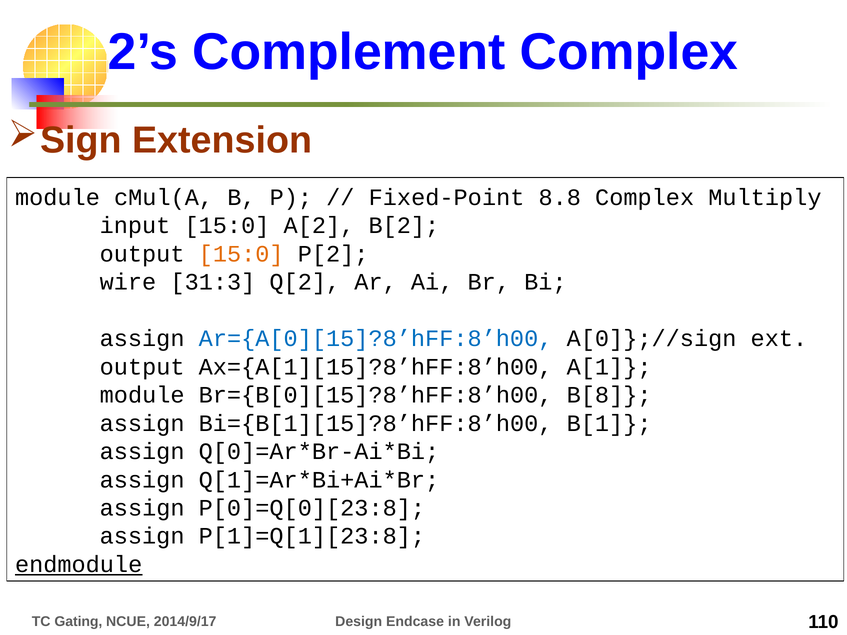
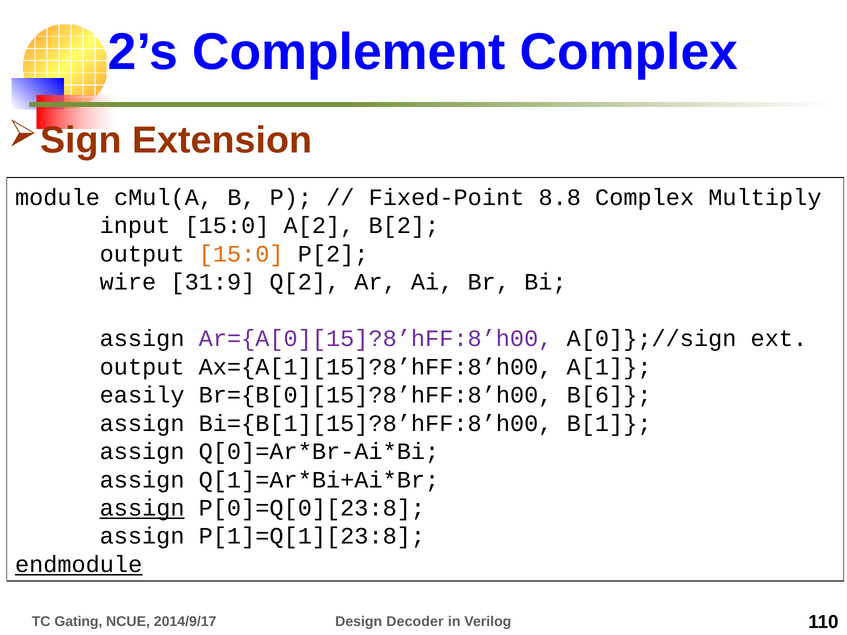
31:3: 31:3 -> 31:9
Ar={A[0][15]?8’hFF:8’h00 colour: blue -> purple
module at (142, 395): module -> easily
B[8: B[8 -> B[6
assign at (142, 508) underline: none -> present
Endcase: Endcase -> Decoder
